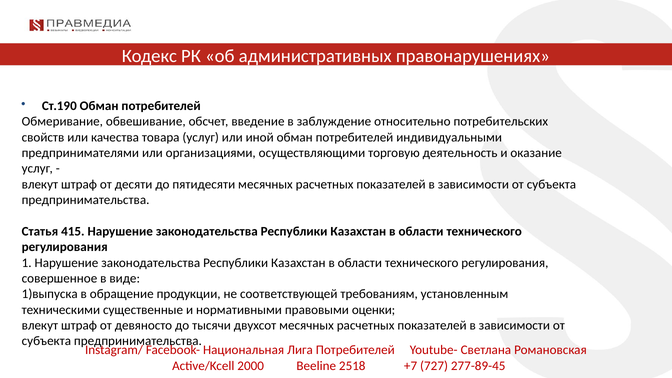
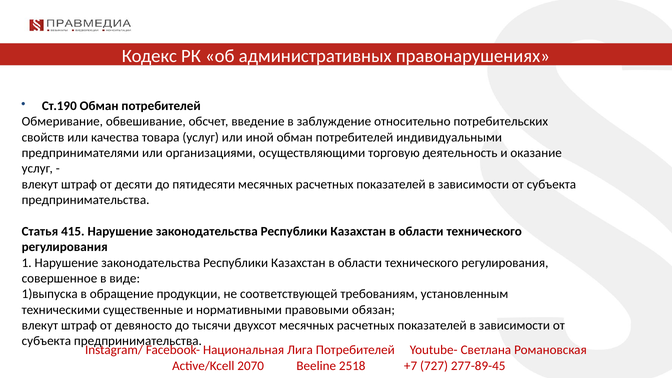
оценки: оценки -> обязан
2000: 2000 -> 2070
